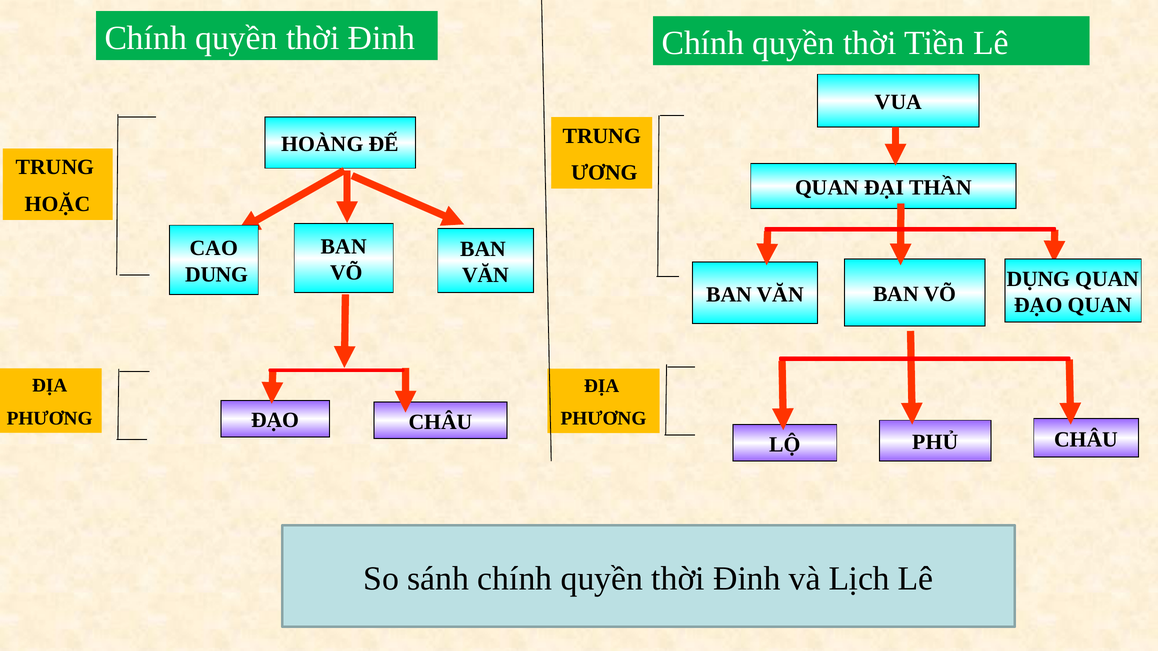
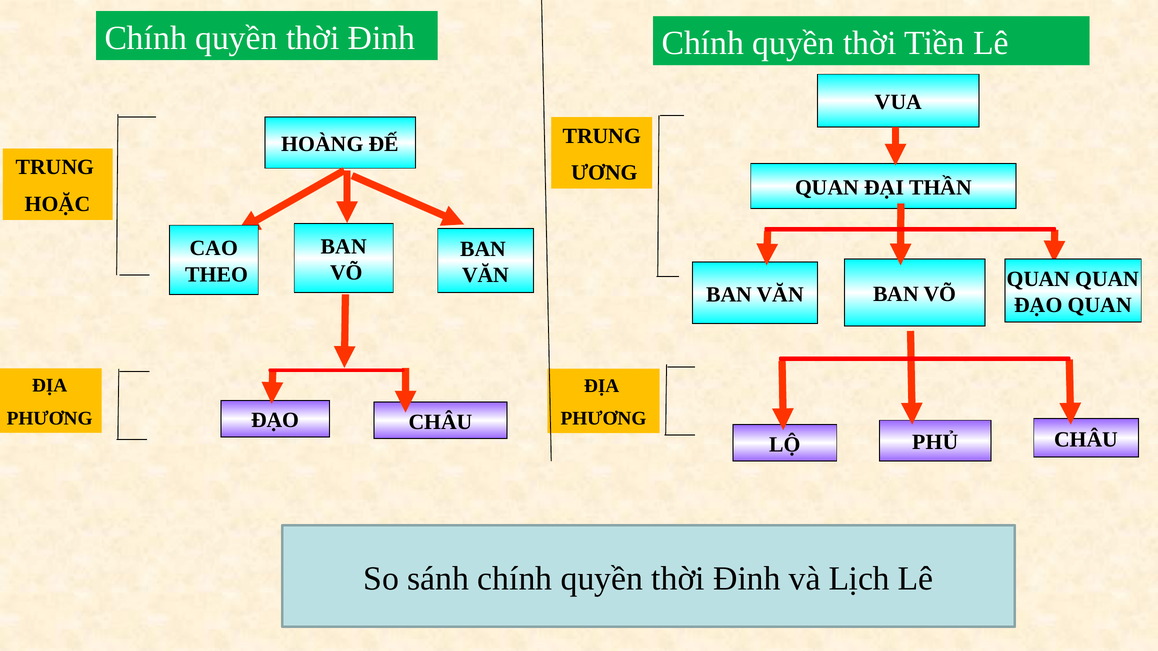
DUNG: DUNG -> THEO
DỤNG at (1038, 279): DỤNG -> QUAN
